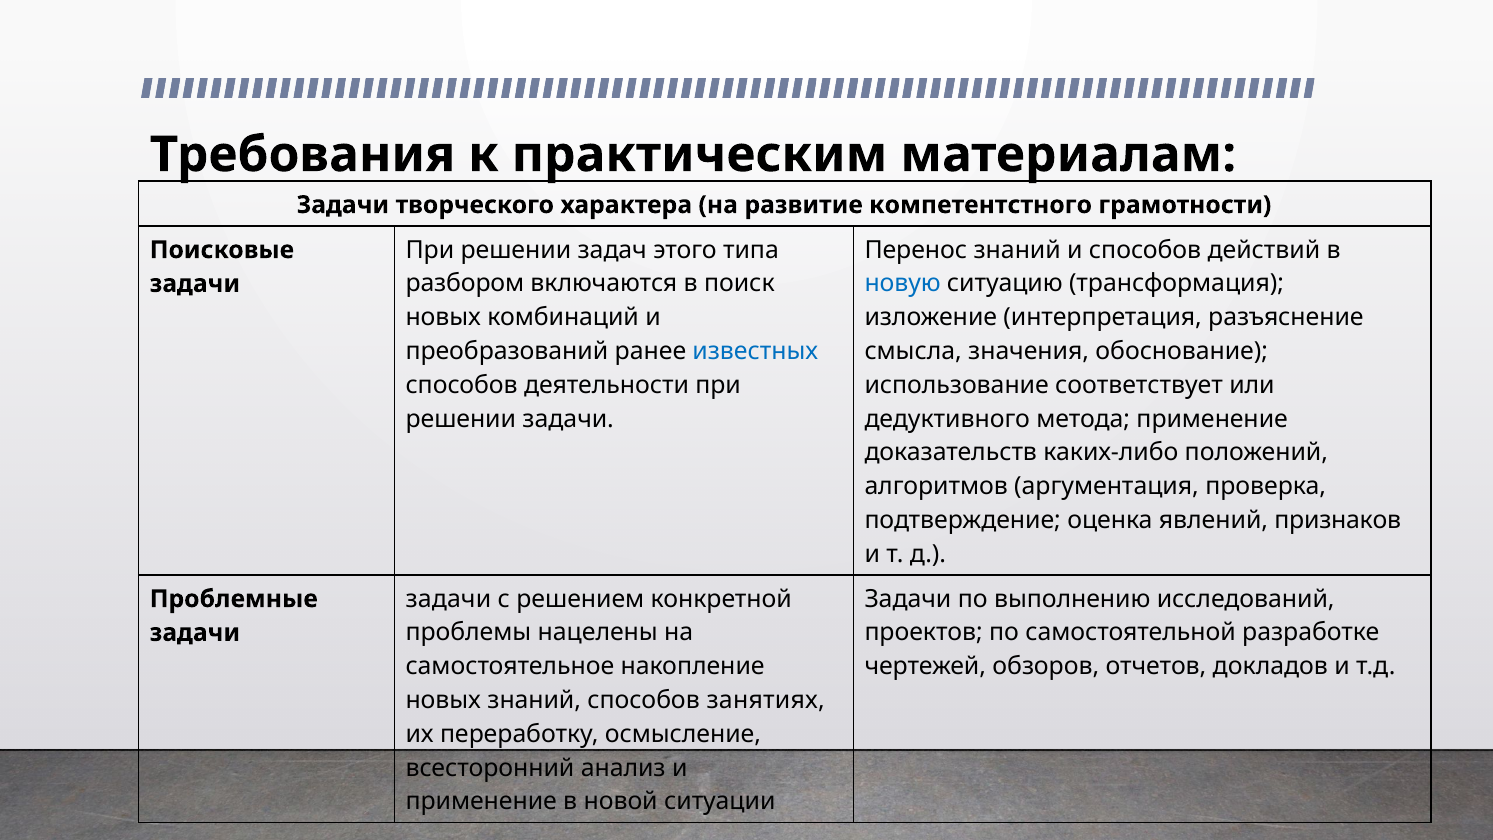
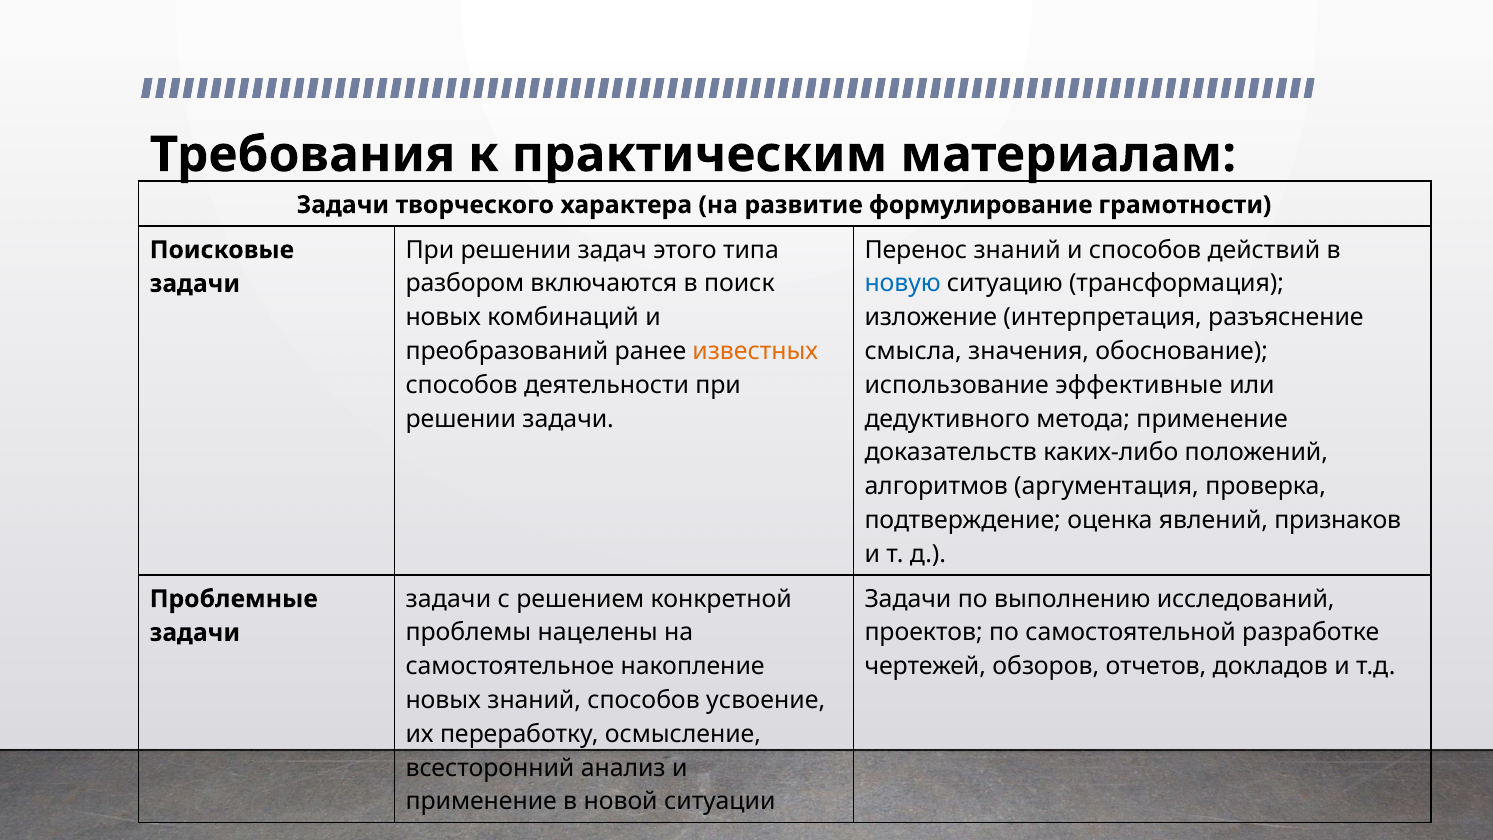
компетентстного: компетентстного -> формулирование
известных colour: blue -> orange
соответствует: соответствует -> эффективные
занятиях: занятиях -> усвоение
